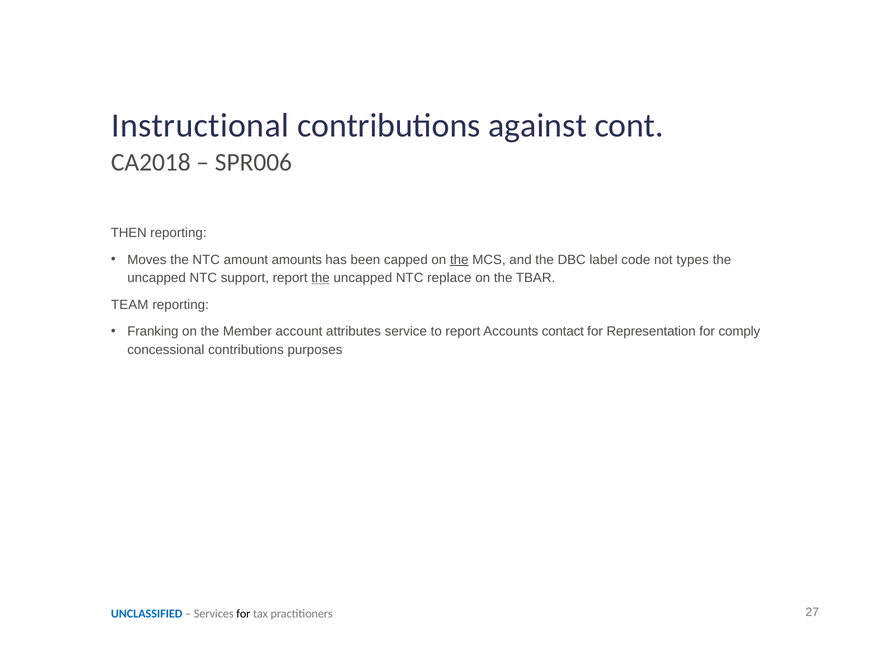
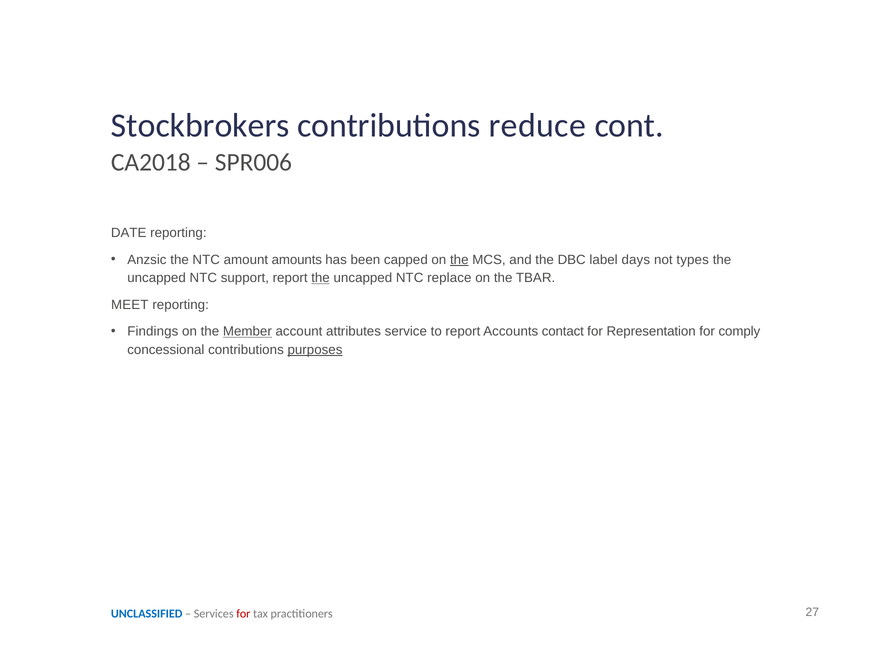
Instructional: Instructional -> Stockbrokers
against: against -> reduce
THEN: THEN -> DATE
Moves: Moves -> Anzsic
code: code -> days
TEAM: TEAM -> MEET
Franking: Franking -> Findings
Member underline: none -> present
purposes underline: none -> present
for at (243, 614) colour: black -> red
